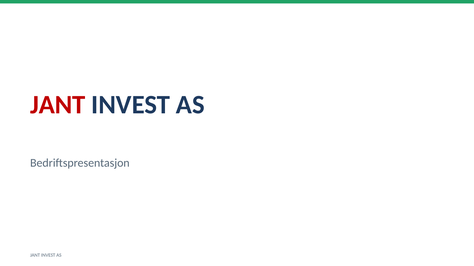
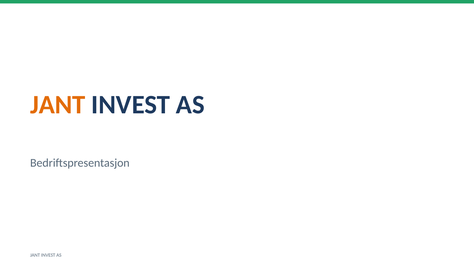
JANT at (58, 105) colour: red -> orange
